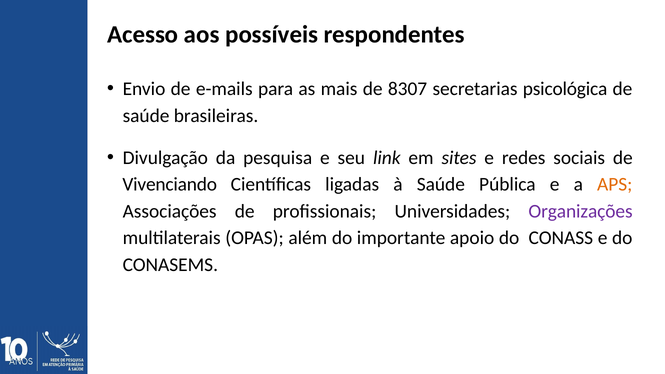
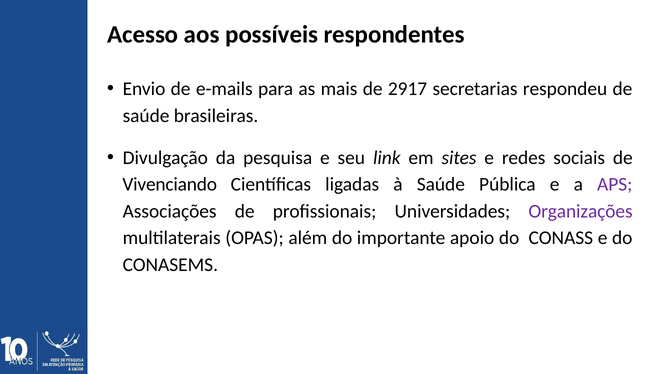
8307: 8307 -> 2917
psicológica: psicológica -> respondeu
APS colour: orange -> purple
